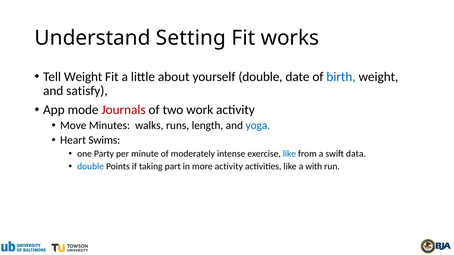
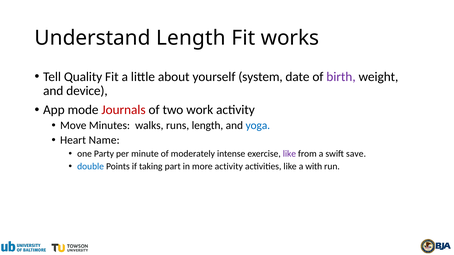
Understand Setting: Setting -> Length
Tell Weight: Weight -> Quality
yourself double: double -> system
birth colour: blue -> purple
satisfy: satisfy -> device
Swims: Swims -> Name
like at (289, 154) colour: blue -> purple
data: data -> save
